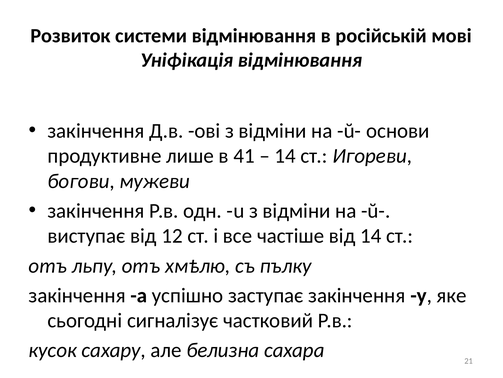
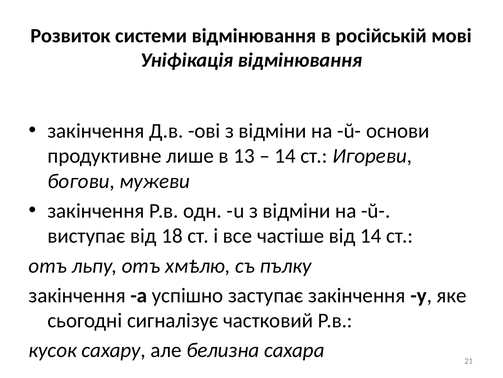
41: 41 -> 13
12: 12 -> 18
